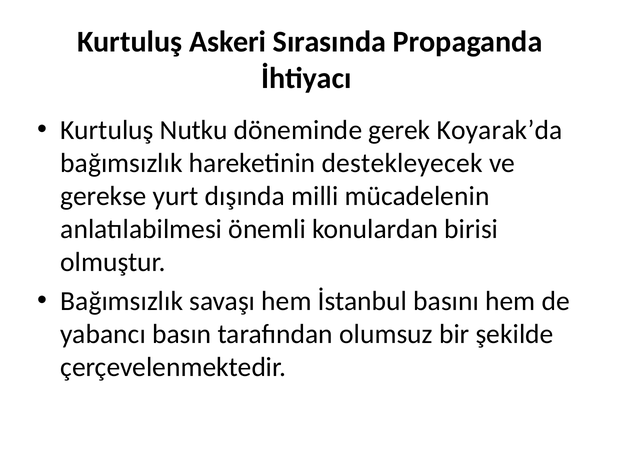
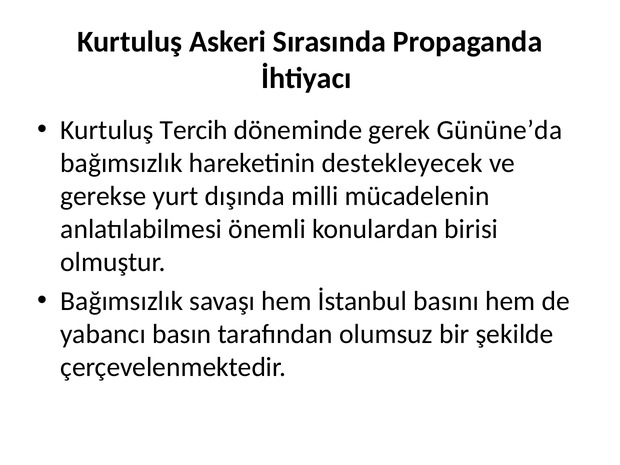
Nutku: Nutku -> Tercih
Koyarak’da: Koyarak’da -> Gününe’da
